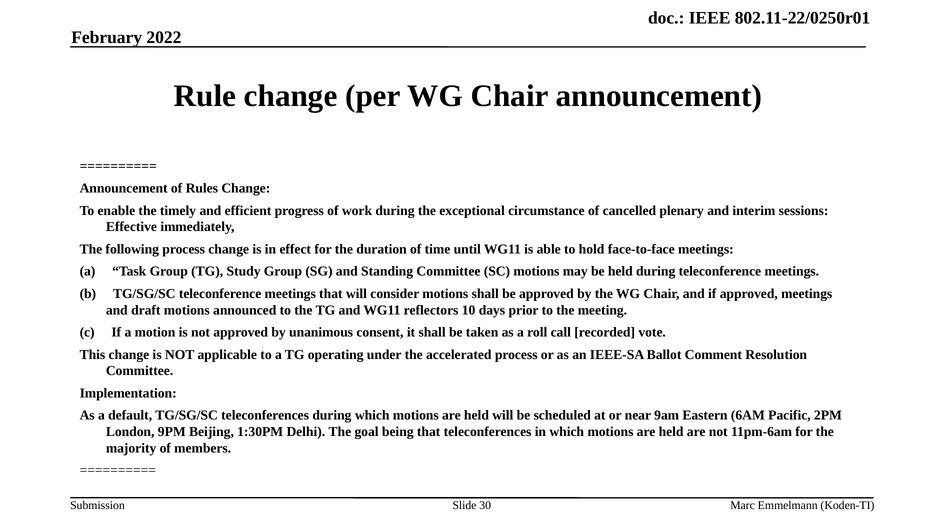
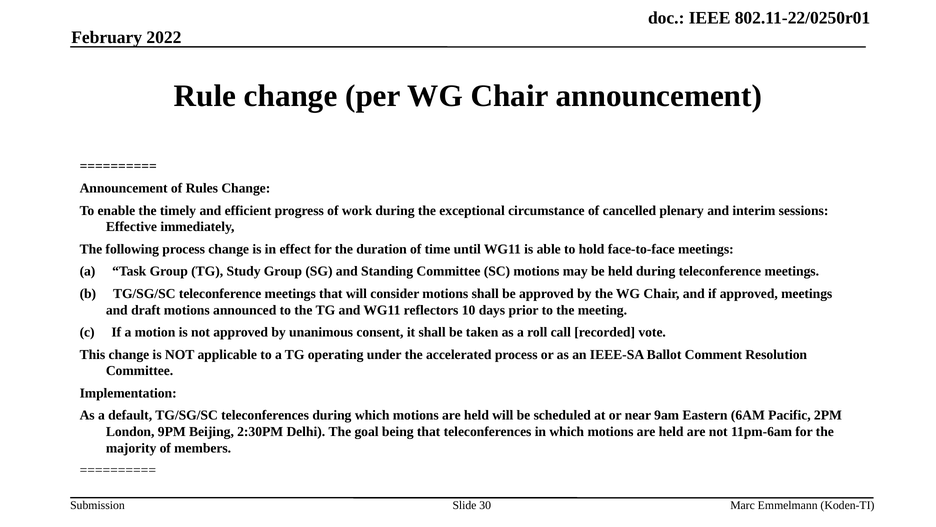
1:30PM: 1:30PM -> 2:30PM
